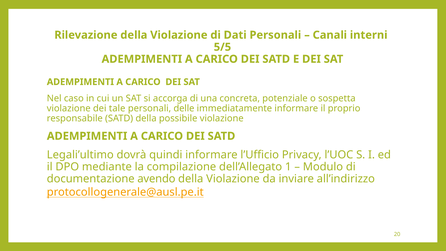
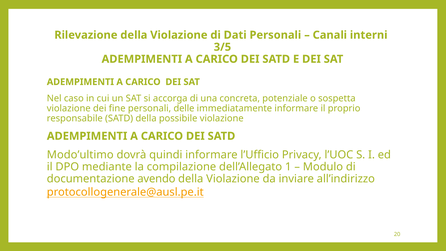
5/5: 5/5 -> 3/5
tale: tale -> fine
Legali’ultimo: Legali’ultimo -> Modo’ultimo
